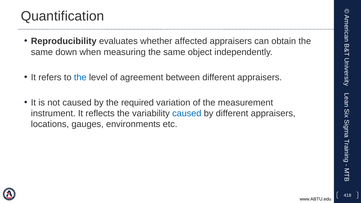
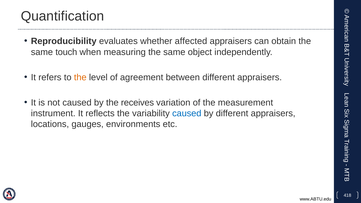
down: down -> touch
the at (80, 77) colour: blue -> orange
required: required -> receives
